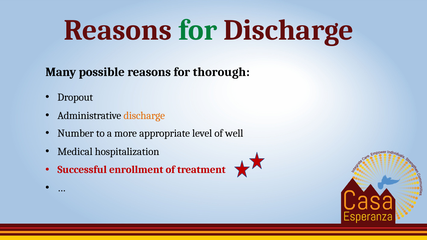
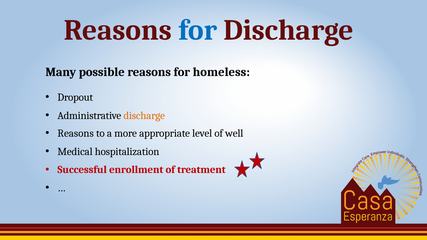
for at (198, 30) colour: green -> blue
thorough: thorough -> homeless
Number at (76, 133): Number -> Reasons
